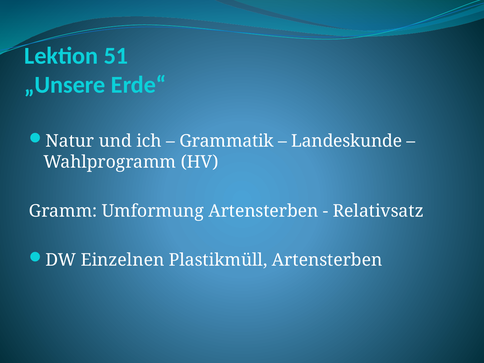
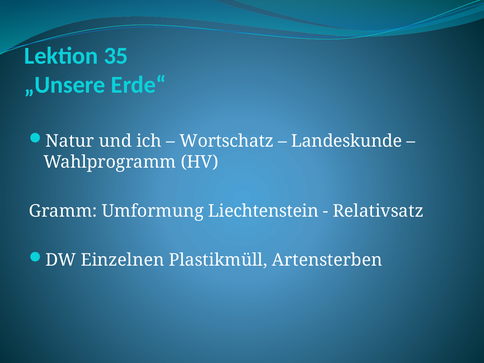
51: 51 -> 35
Grammatik: Grammatik -> Wortschatz
Umformung Artensterben: Artensterben -> Liechtenstein
